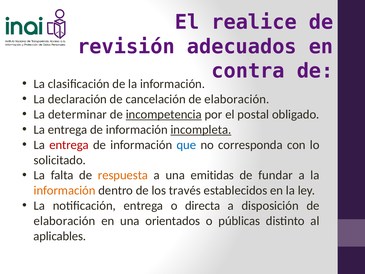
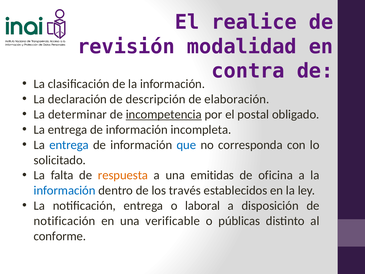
adecuados: adecuados -> modalidad
cancelación: cancelación -> descripción
incompleta underline: present -> none
entrega at (69, 145) colour: red -> blue
fundar: fundar -> oficina
información at (65, 190) colour: orange -> blue
directa: directa -> laboral
elaboración at (65, 221): elaboración -> notificación
orientados: orientados -> verificable
aplicables: aplicables -> conforme
